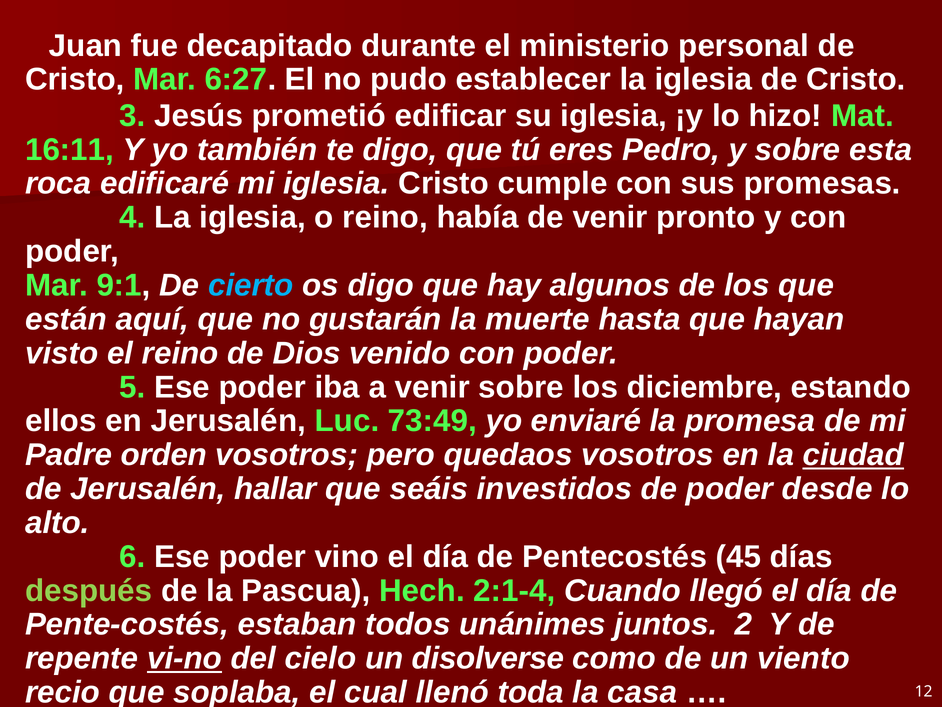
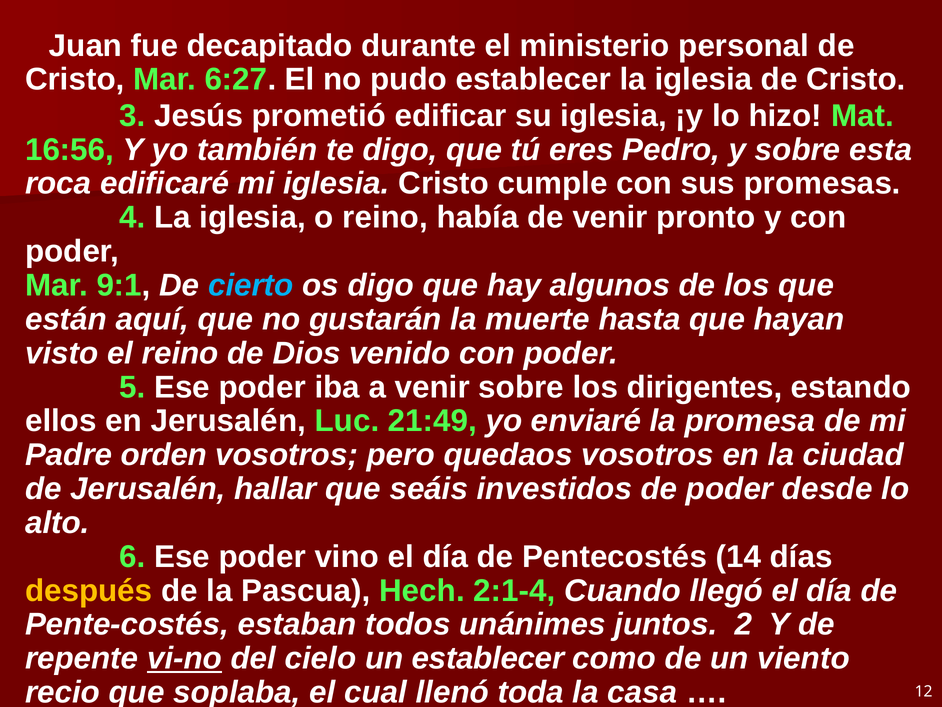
16:11: 16:11 -> 16:56
diciembre: diciembre -> dirigentes
73:49: 73:49 -> 21:49
ciudad underline: present -> none
45: 45 -> 14
después colour: light green -> yellow
un disolverse: disolverse -> establecer
